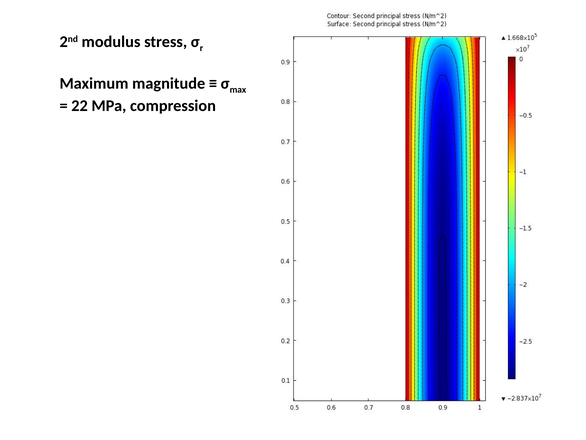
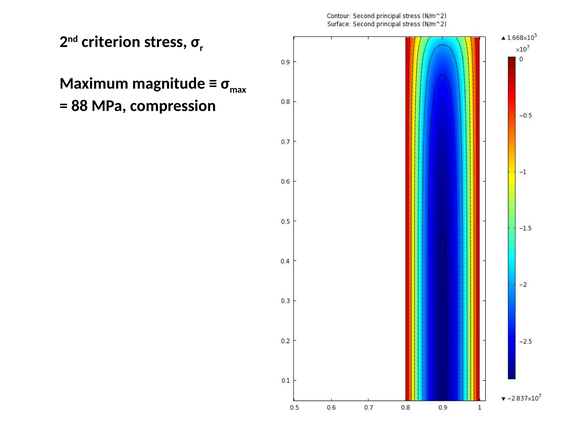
modulus: modulus -> criterion
22: 22 -> 88
